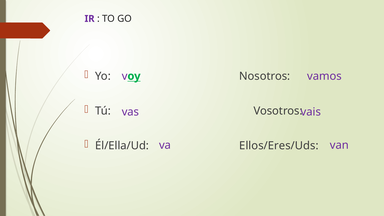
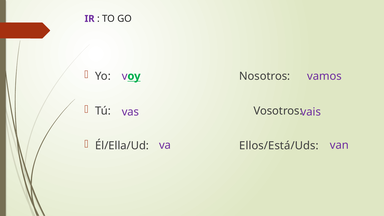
Ellos/Eres/Uds: Ellos/Eres/Uds -> Ellos/Está/Uds
